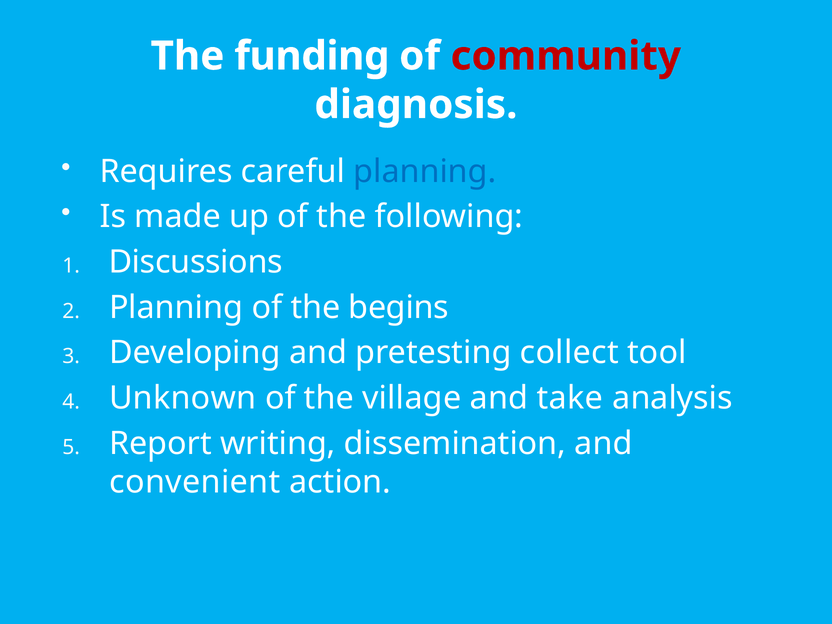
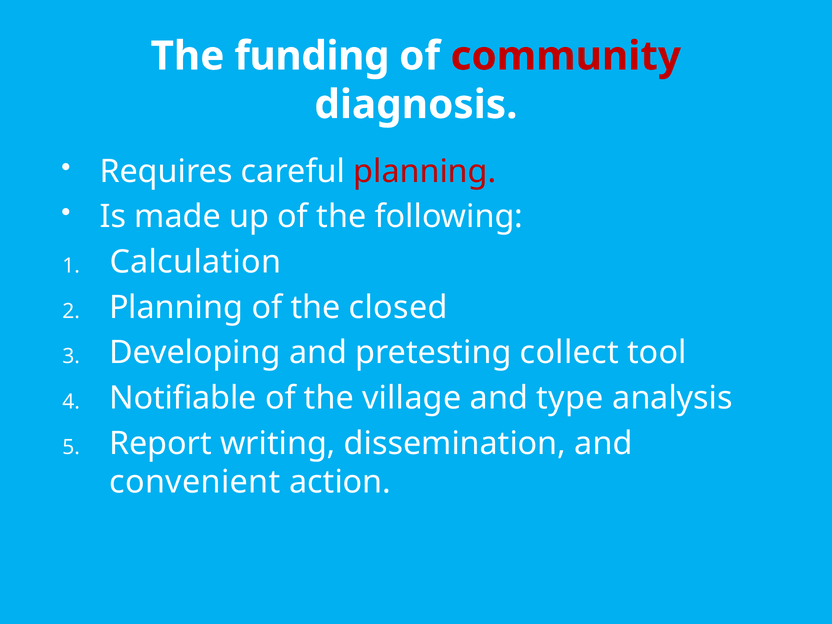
planning at (425, 171) colour: blue -> red
Discussions: Discussions -> Calculation
begins: begins -> closed
Unknown: Unknown -> Notifiable
take: take -> type
